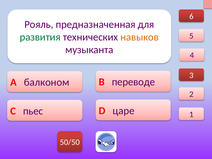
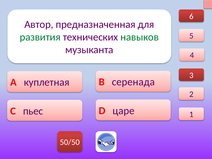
Рояль: Рояль -> Автор
навыков colour: orange -> green
переводе: переводе -> серенада
балконом: балконом -> куплетная
